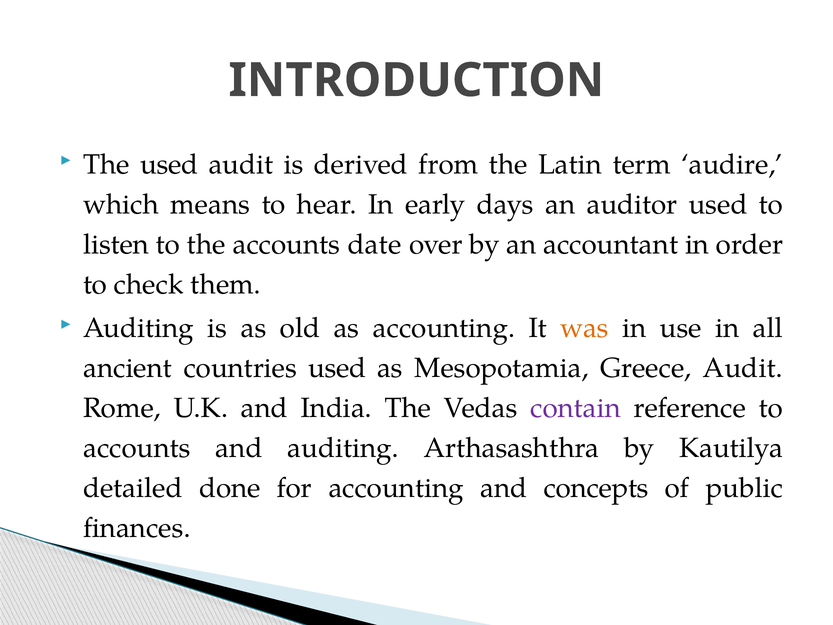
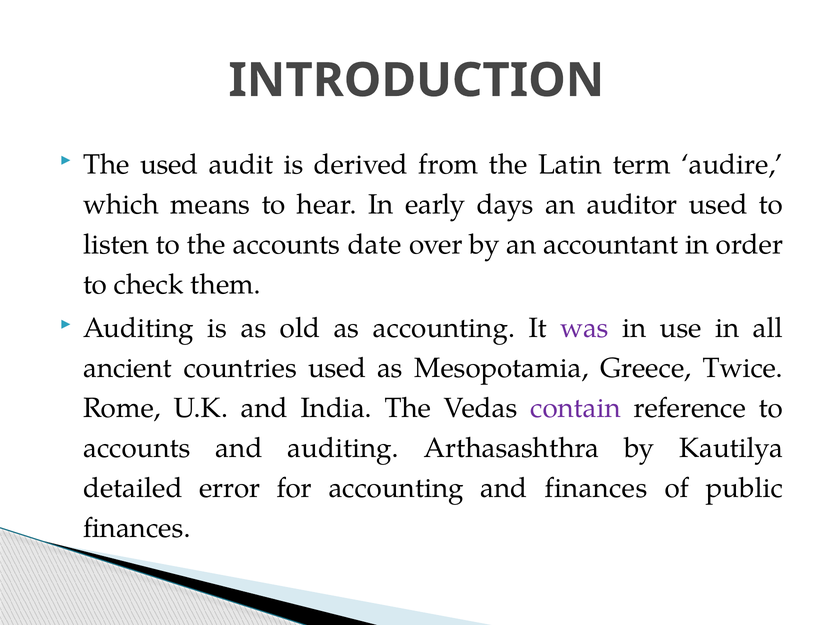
was colour: orange -> purple
Greece Audit: Audit -> Twice
done: done -> error
and concepts: concepts -> finances
